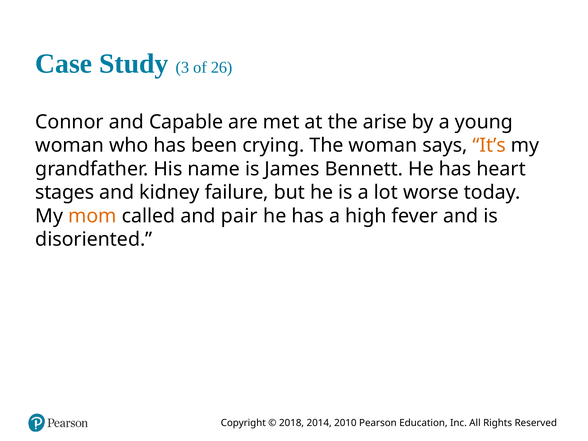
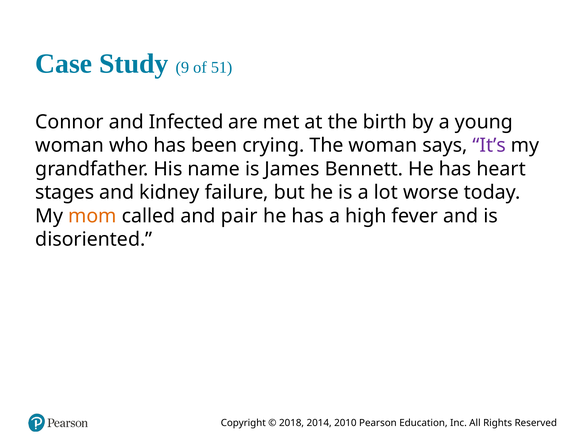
3: 3 -> 9
26: 26 -> 51
Capable: Capable -> Infected
arise: arise -> birth
It’s colour: orange -> purple
